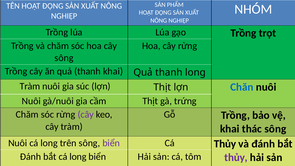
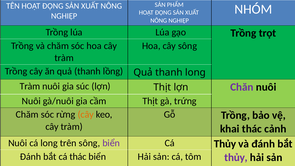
cây rừng: rừng -> sông
sông at (64, 58): sông -> tràm
thanh khai: khai -> lồng
Chăn colour: blue -> purple
cây at (86, 114) colour: purple -> orange
thác sông: sông -> cảnh
bắt cá long: long -> thác
